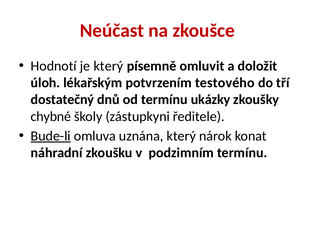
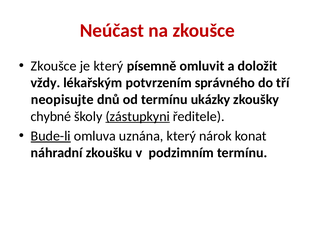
Hodnotí at (54, 66): Hodnotí -> Zkoušce
úloh: úloh -> vždy
testového: testového -> správného
dostatečný: dostatečný -> neopisujte
zástupkyni underline: none -> present
